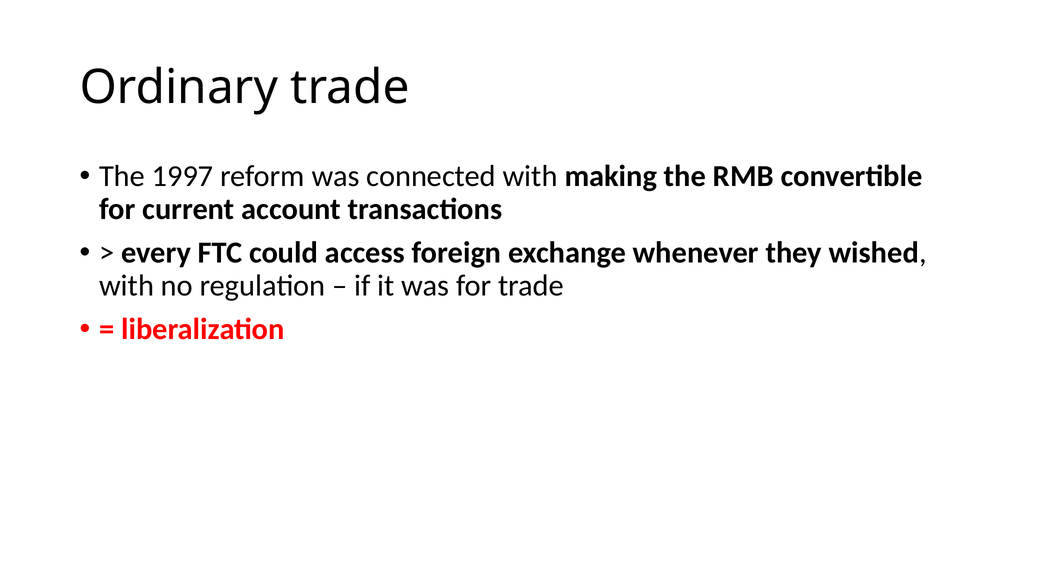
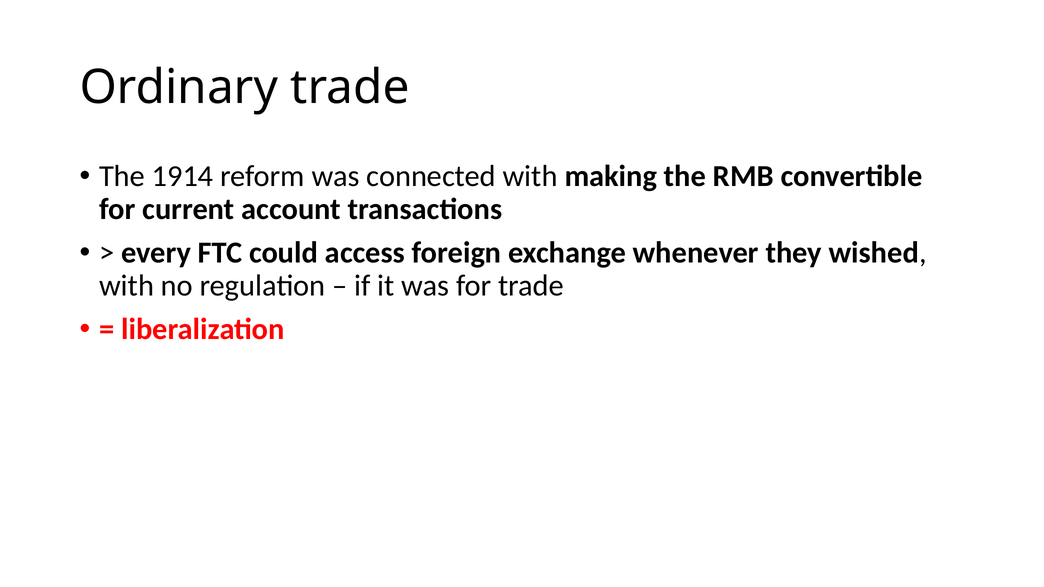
1997: 1997 -> 1914
